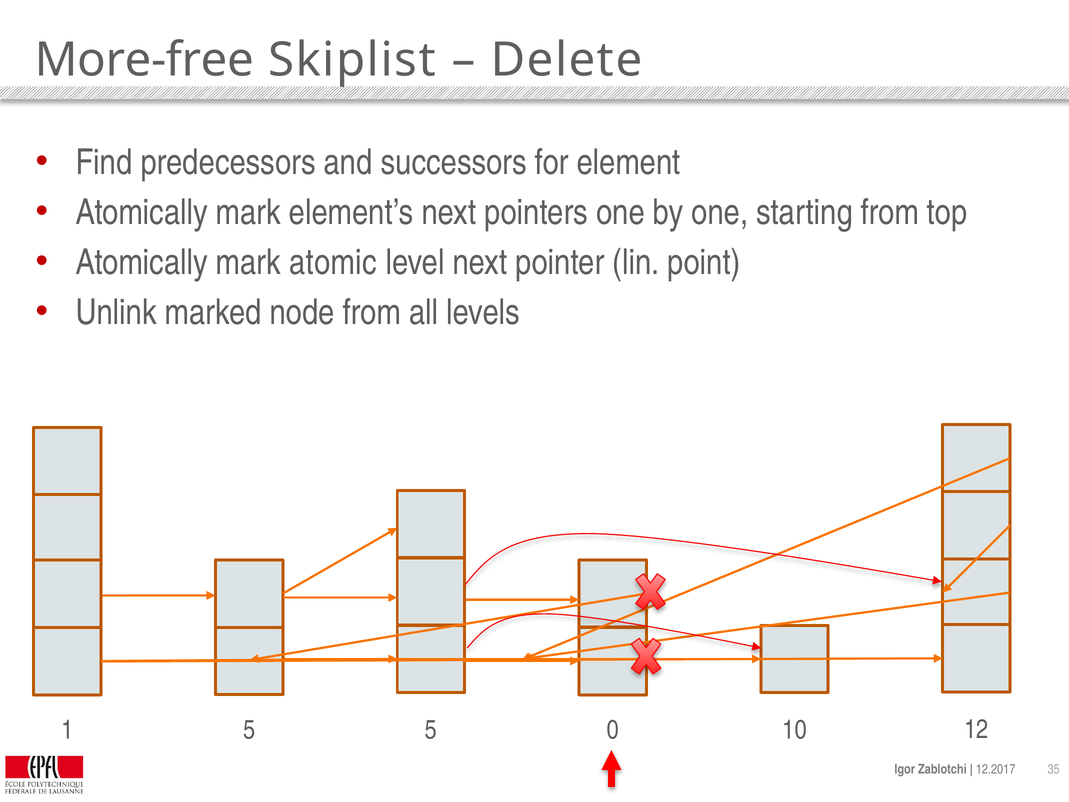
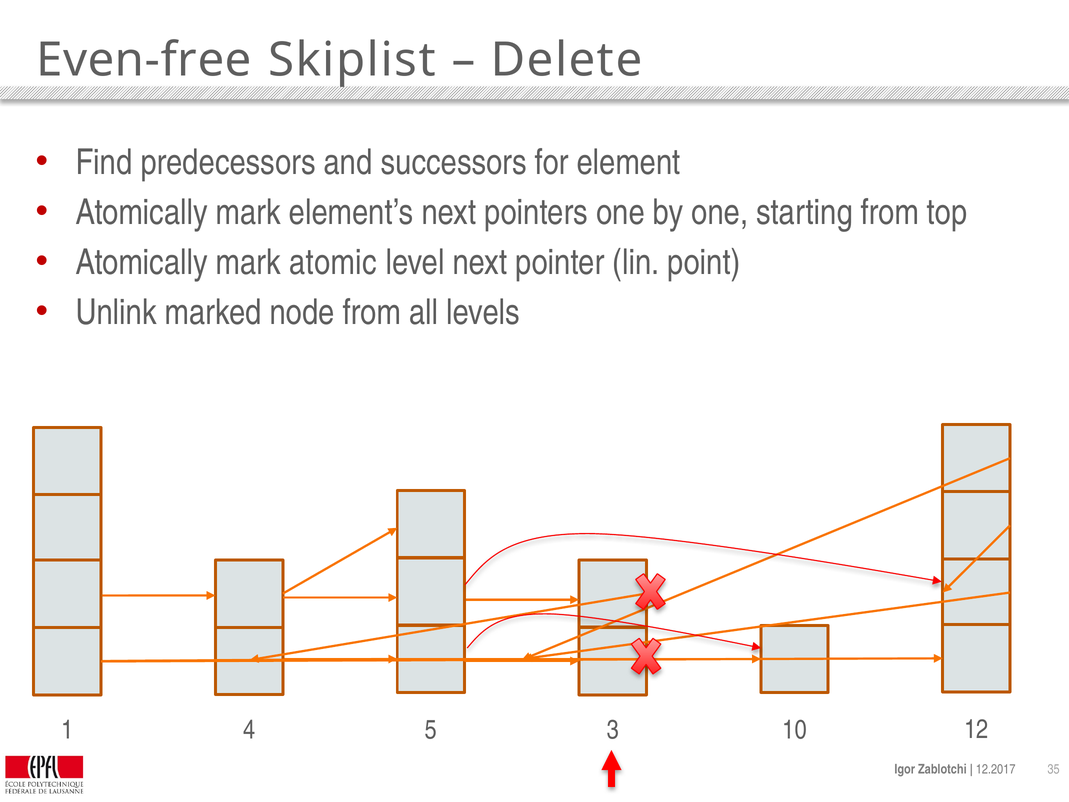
More-free: More-free -> Even-free
1 5: 5 -> 4
0: 0 -> 3
